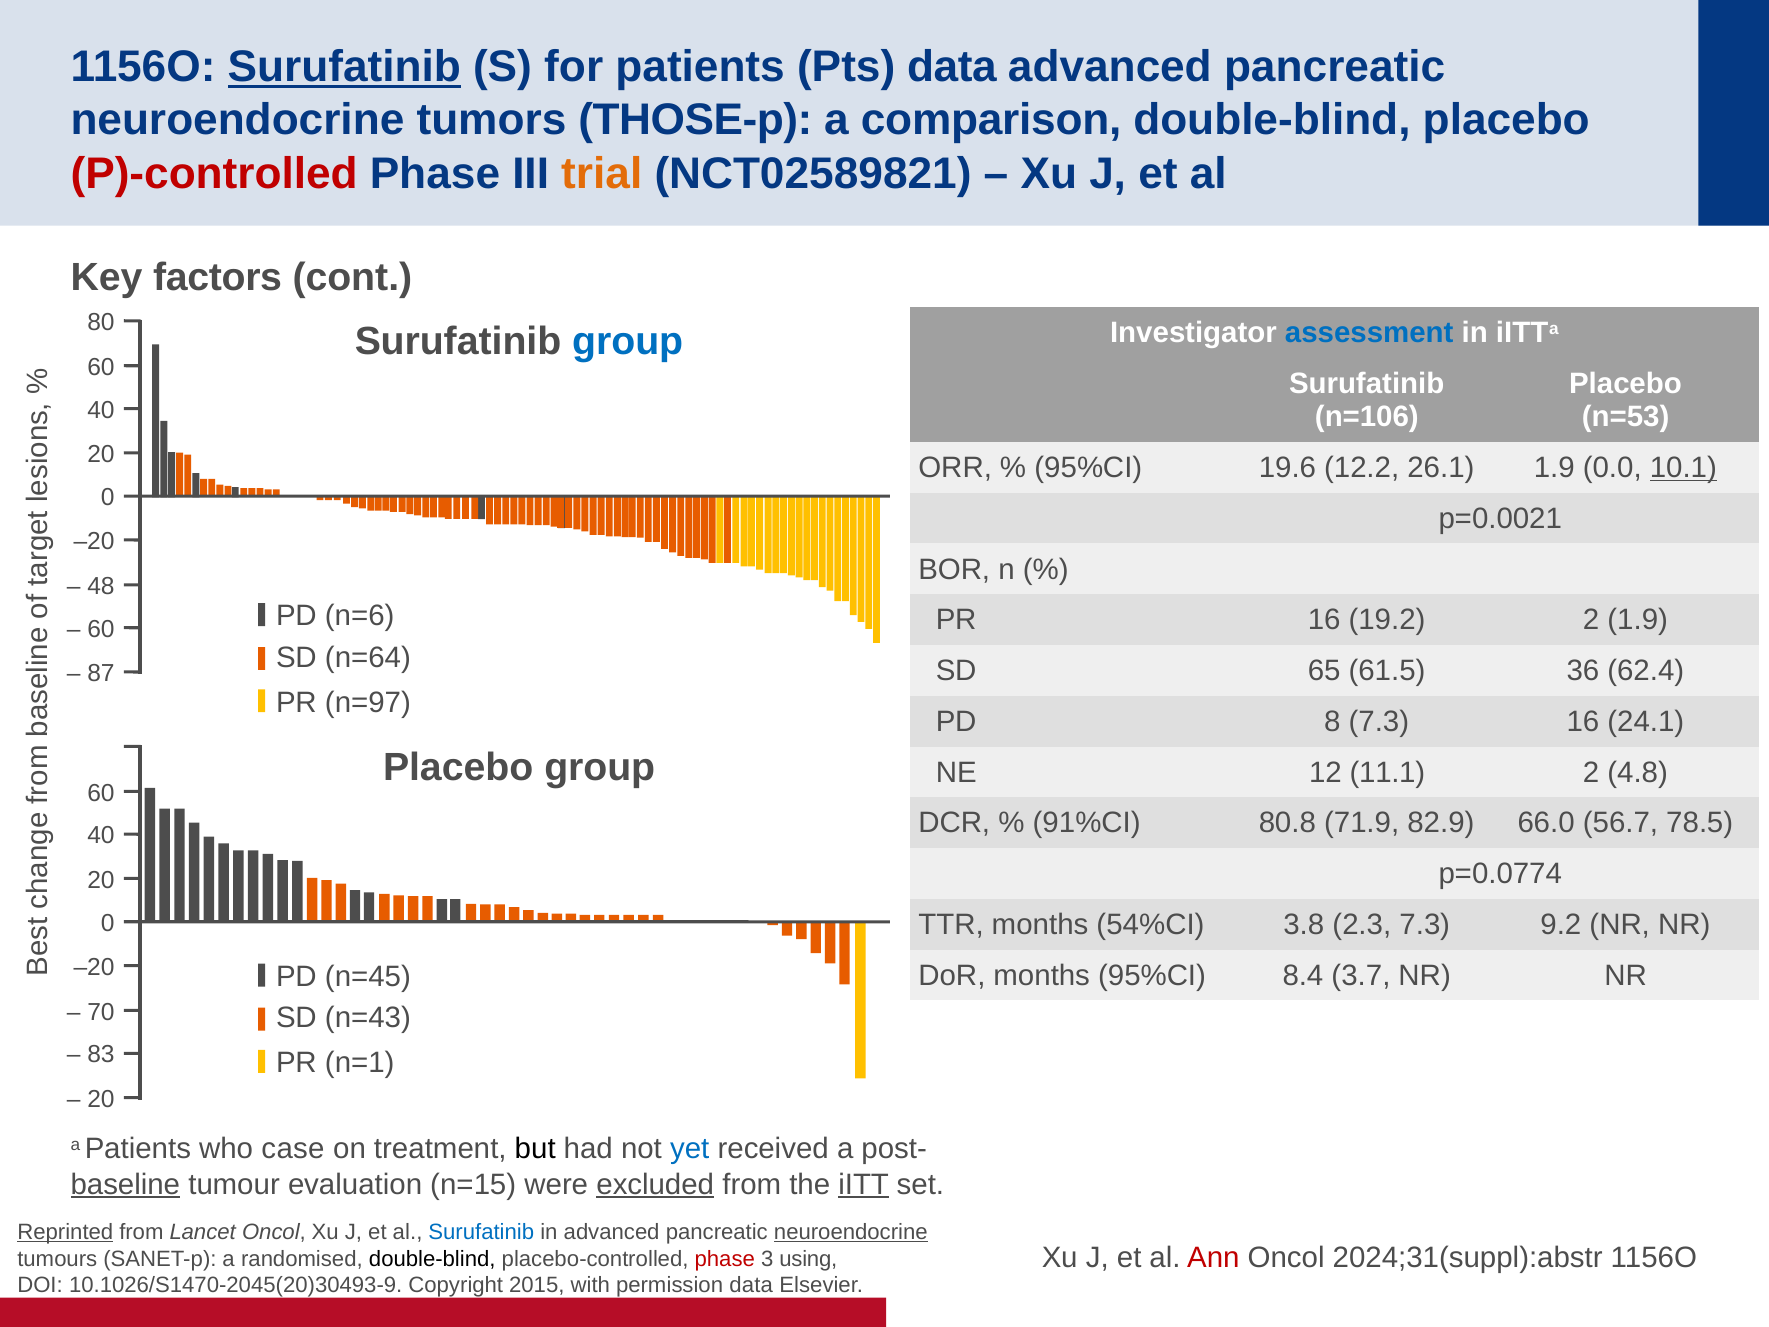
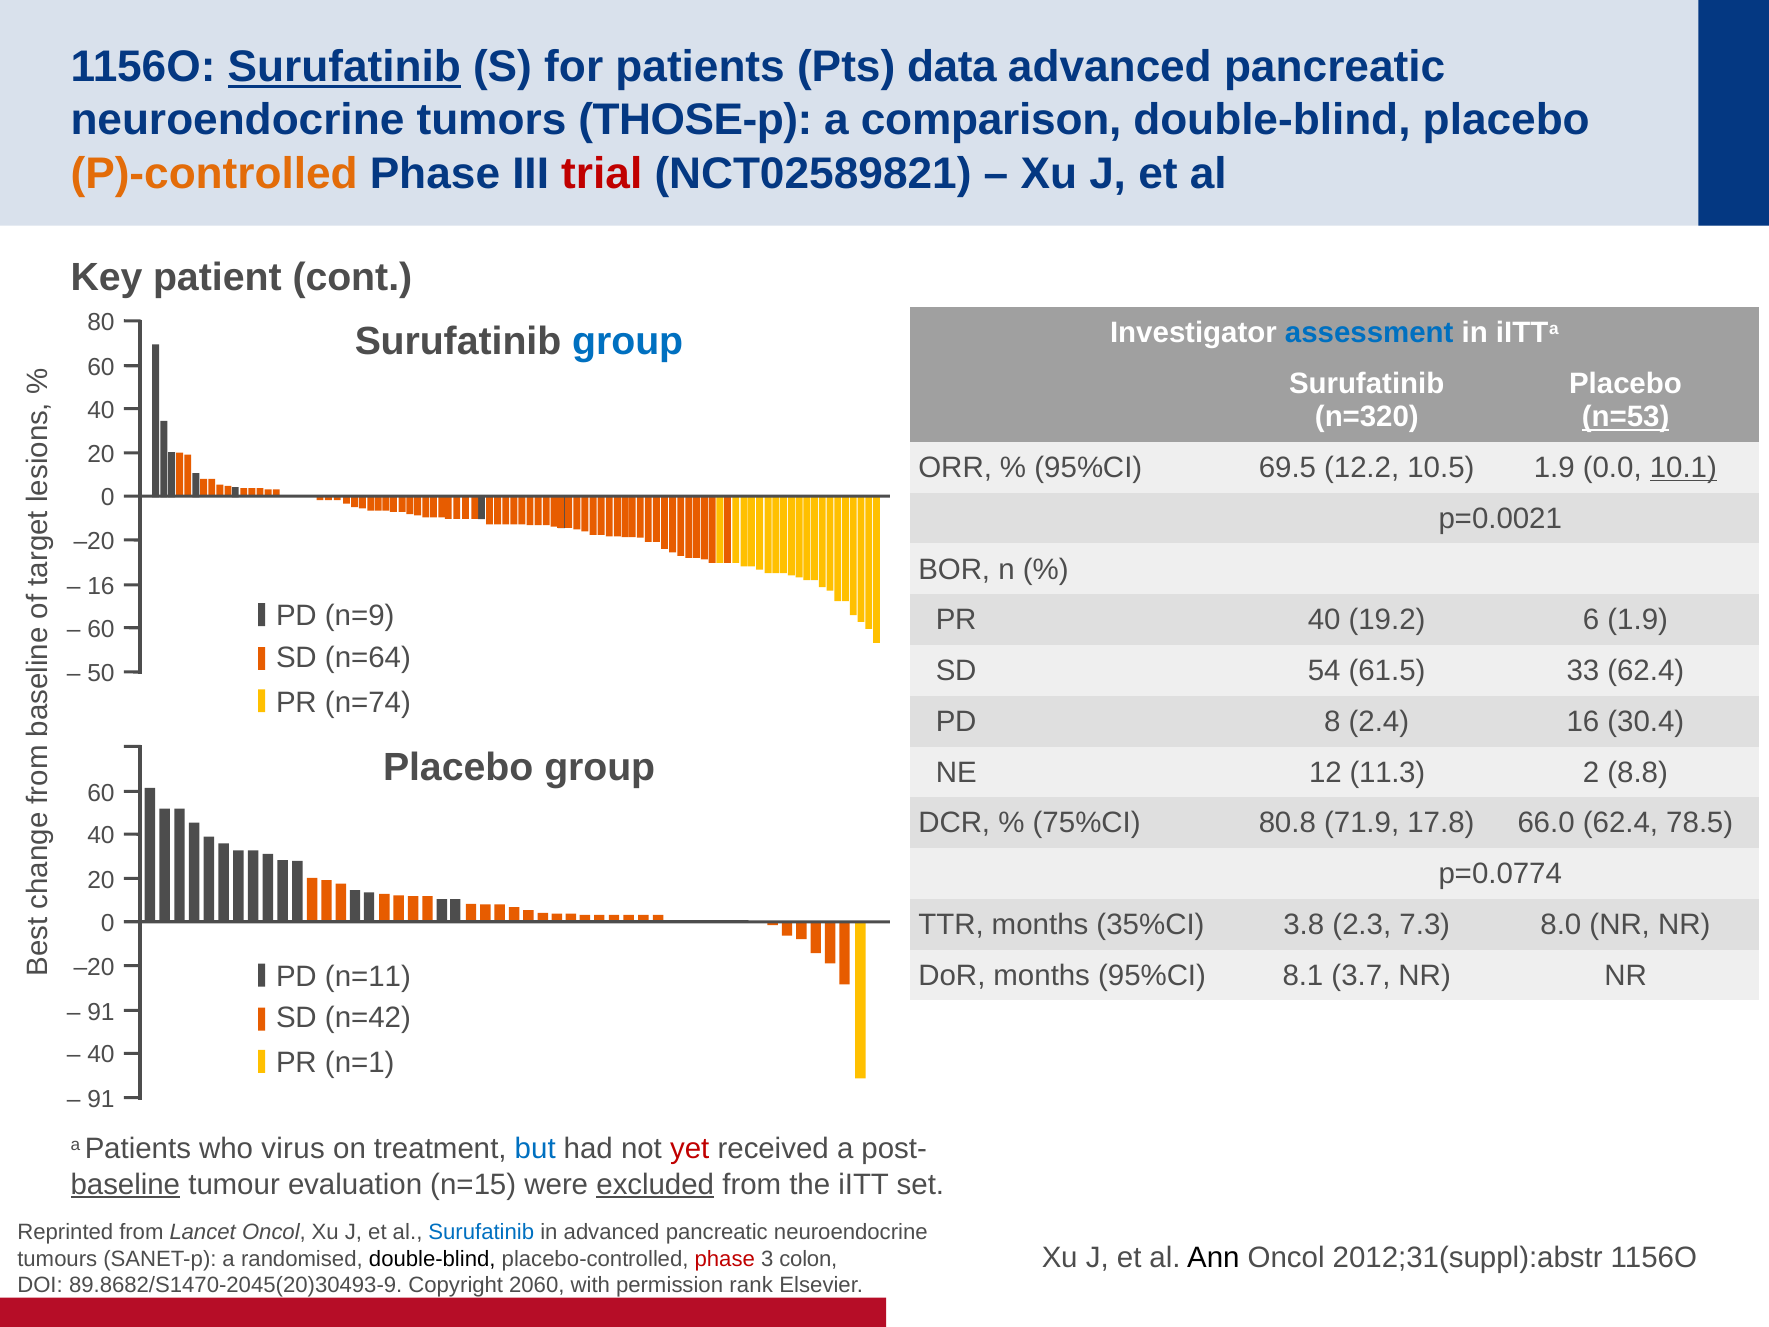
P)-controlled colour: red -> orange
trial colour: orange -> red
factors: factors -> patient
n=106: n=106 -> n=320
n=53 underline: none -> present
19.6: 19.6 -> 69.5
26.1: 26.1 -> 10.5
48 at (101, 586): 48 -> 16
n=6: n=6 -> n=9
PR 16: 16 -> 40
19.2 2: 2 -> 6
65: 65 -> 54
36: 36 -> 33
87: 87 -> 50
n=97: n=97 -> n=74
8 7.3: 7.3 -> 2.4
24.1: 24.1 -> 30.4
11.1: 11.1 -> 11.3
4.8: 4.8 -> 8.8
91%CI: 91%CI -> 75%CI
82.9: 82.9 -> 17.8
66.0 56.7: 56.7 -> 62.4
54%CI: 54%CI -> 35%CI
9.2: 9.2 -> 8.0
8.4: 8.4 -> 8.1
n=45: n=45 -> n=11
70 at (101, 1012): 70 -> 91
n=43: n=43 -> n=42
83 at (101, 1055): 83 -> 40
20 at (101, 1099): 20 -> 91
case: case -> virus
but colour: black -> blue
yet colour: blue -> red
iITT underline: present -> none
Reprinted underline: present -> none
neuroendocrine at (851, 1232) underline: present -> none
Ann colour: red -> black
2024;31(suppl):abstr: 2024;31(suppl):abstr -> 2012;31(suppl):abstr
using: using -> colon
10.1026/S1470-2045(20)30493-9: 10.1026/S1470-2045(20)30493-9 -> 89.8682/S1470-2045(20)30493-9
2015: 2015 -> 2060
permission data: data -> rank
